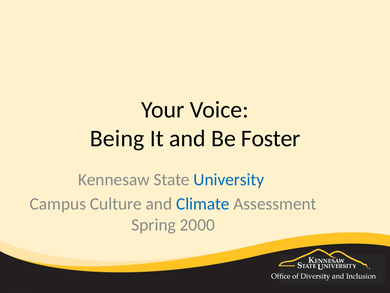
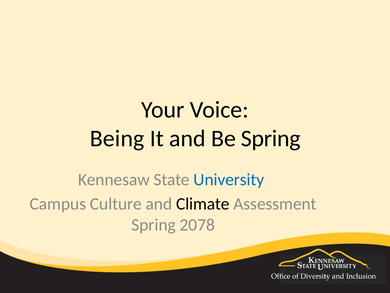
Be Foster: Foster -> Spring
Climate colour: blue -> black
2000: 2000 -> 2078
